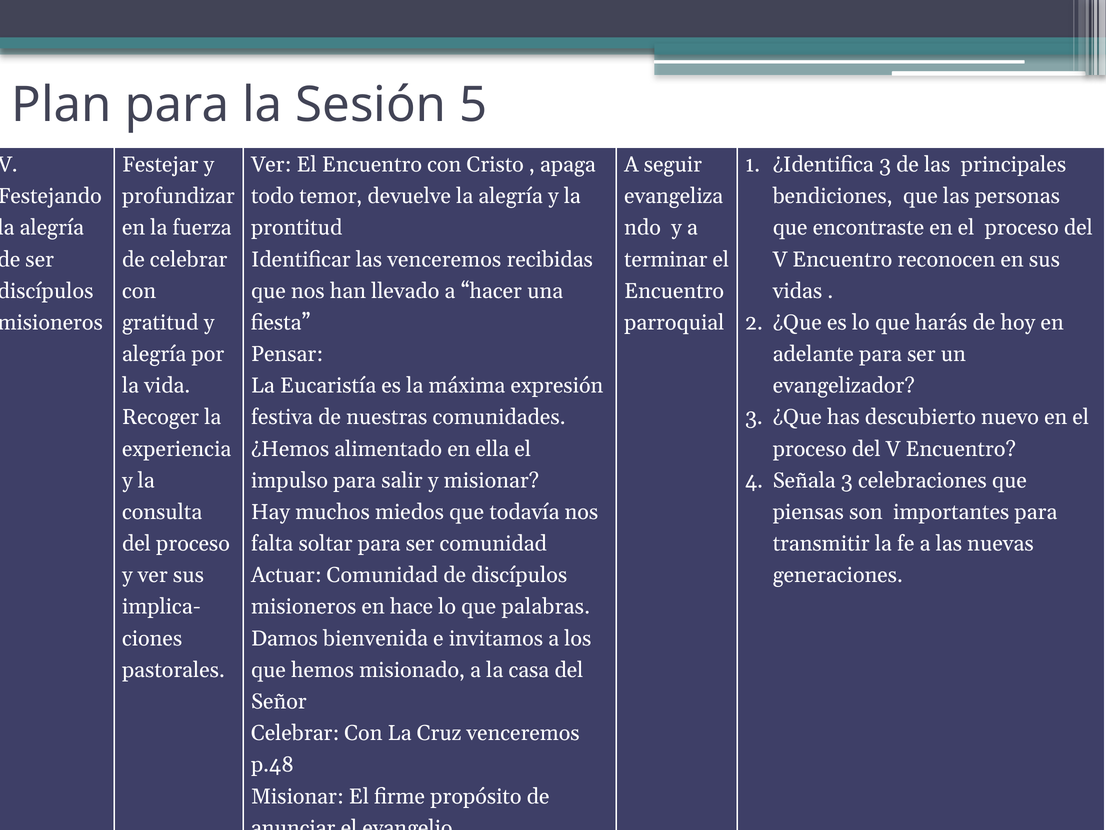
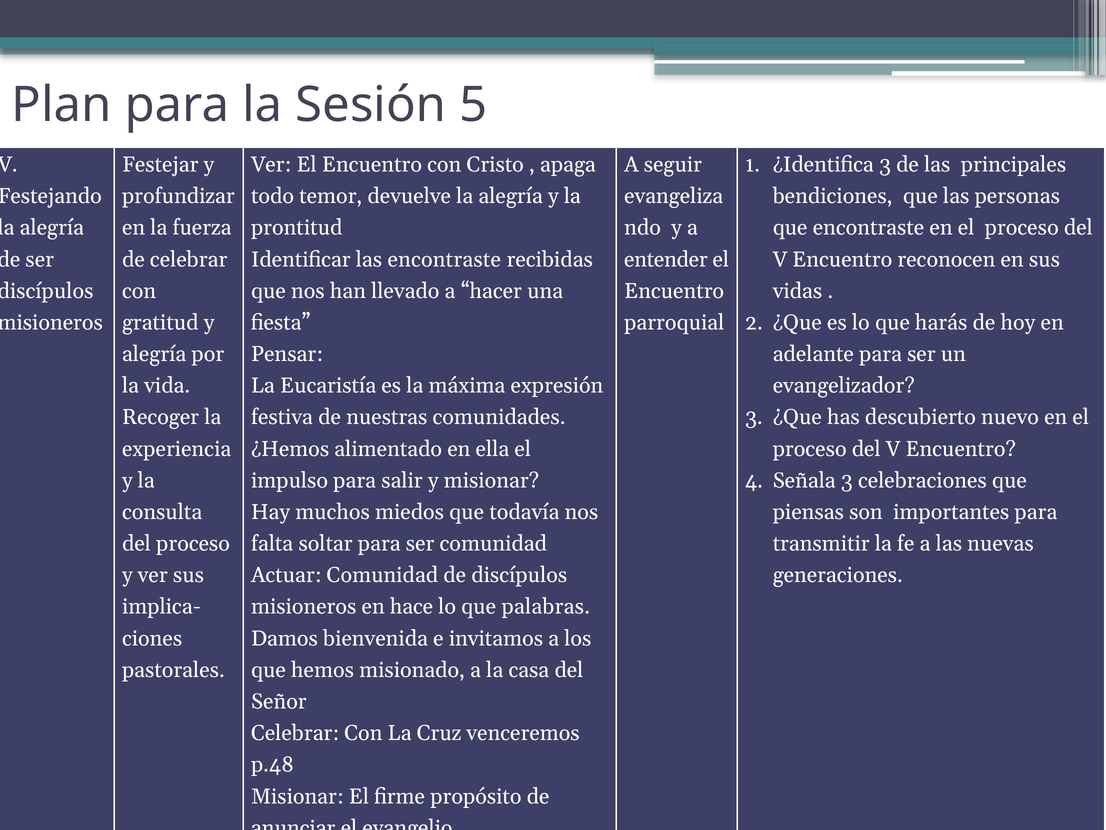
las venceremos: venceremos -> encontraste
terminar: terminar -> entender
